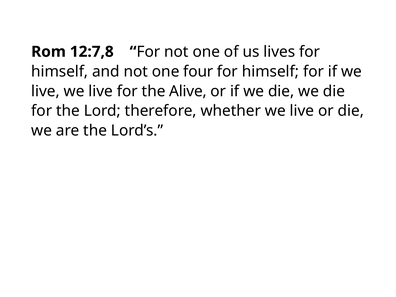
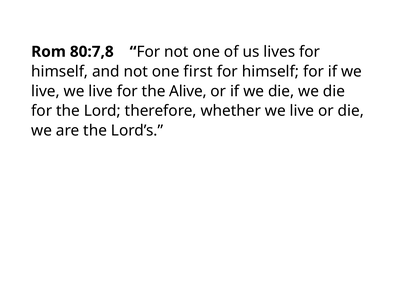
12:7,8: 12:7,8 -> 80:7,8
four: four -> first
